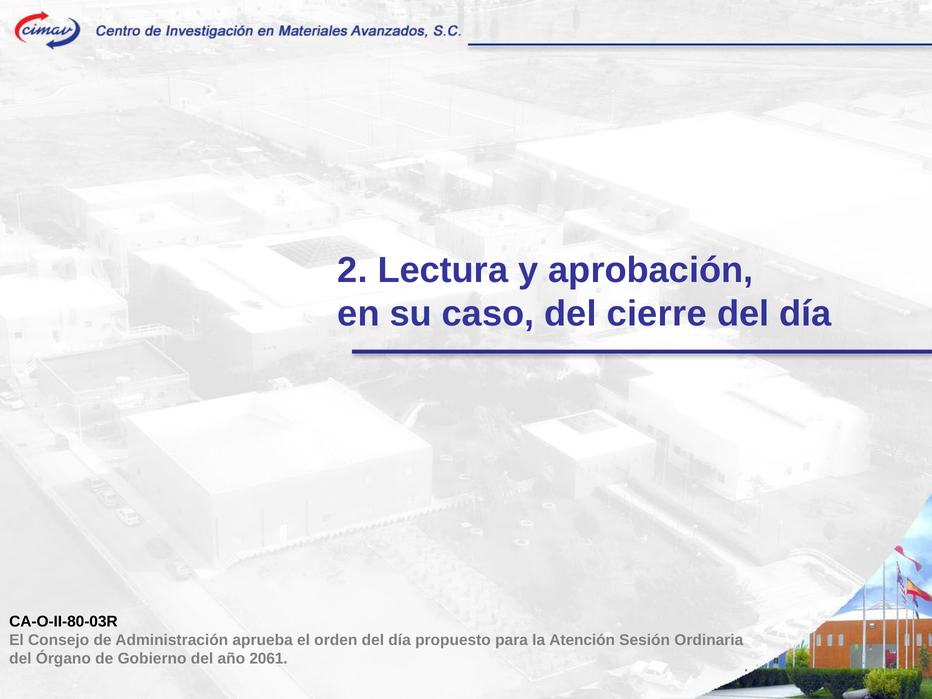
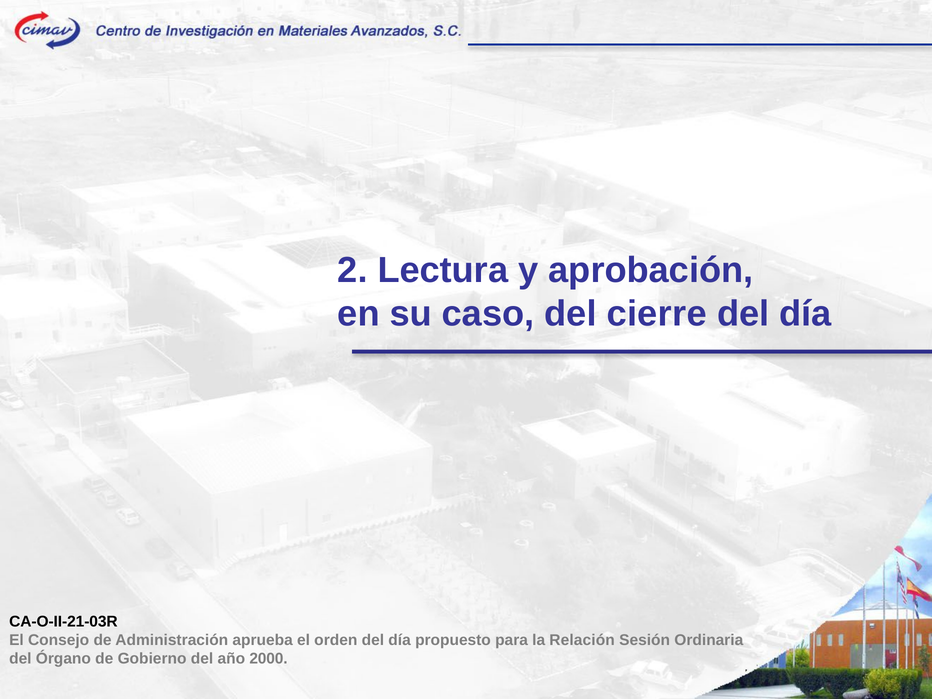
CA-O-II-80-03R: CA-O-II-80-03R -> CA-O-II-21-03R
Atención: Atención -> Relación
2061: 2061 -> 2000
